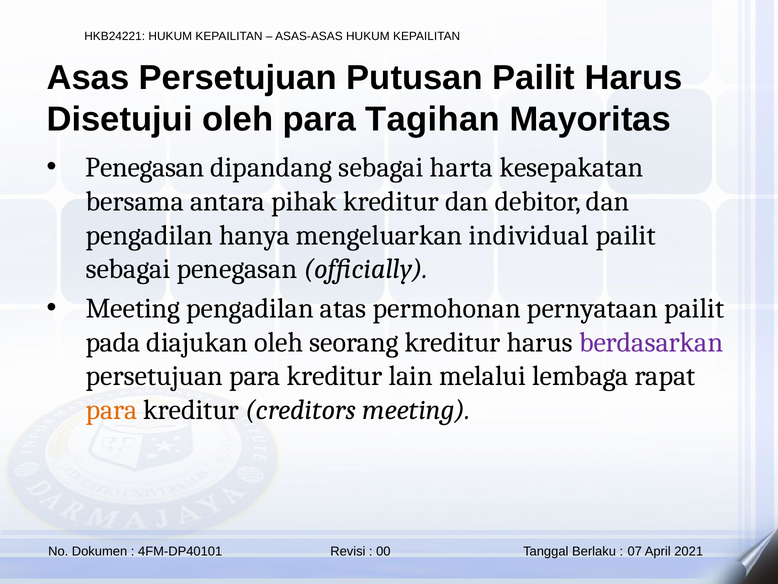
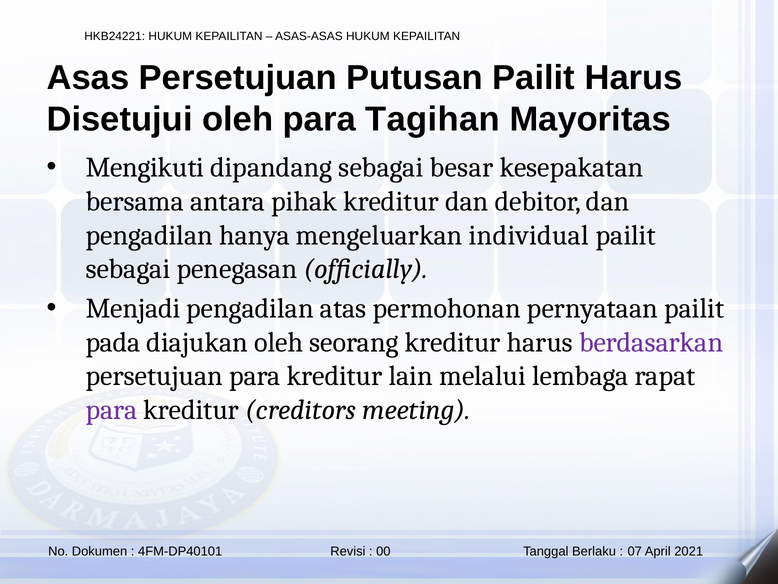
Penegasan at (145, 167): Penegasan -> Mengikuti
harta: harta -> besar
Meeting at (133, 308): Meeting -> Menjadi
para at (111, 410) colour: orange -> purple
